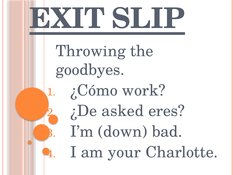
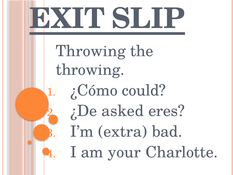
goodbyes at (90, 70): goodbyes -> throwing
work: work -> could
down: down -> extra
